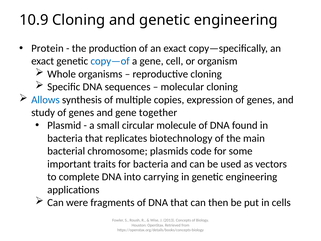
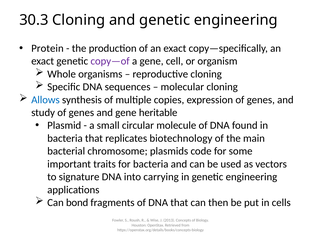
10.9: 10.9 -> 30.3
copy—of colour: blue -> purple
together: together -> heritable
complete: complete -> signature
were: were -> bond
